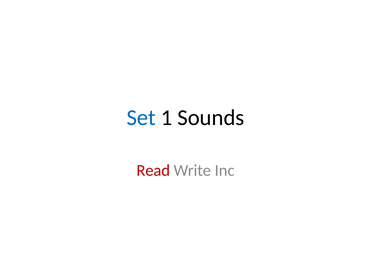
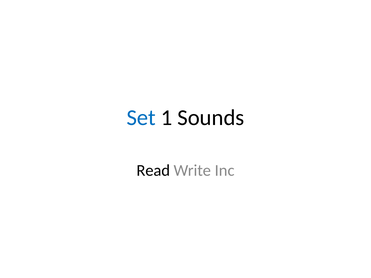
Read colour: red -> black
